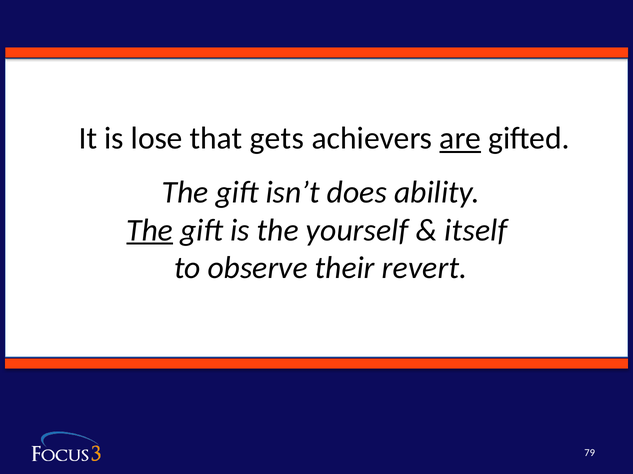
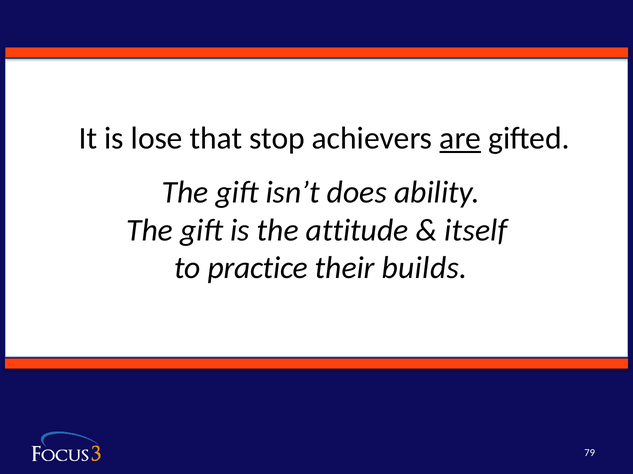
gets: gets -> stop
The at (150, 230) underline: present -> none
yourself: yourself -> attitude
observe: observe -> practice
revert: revert -> builds
